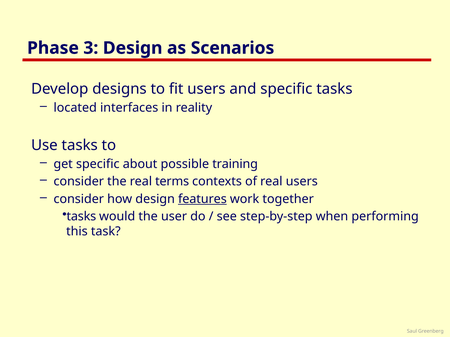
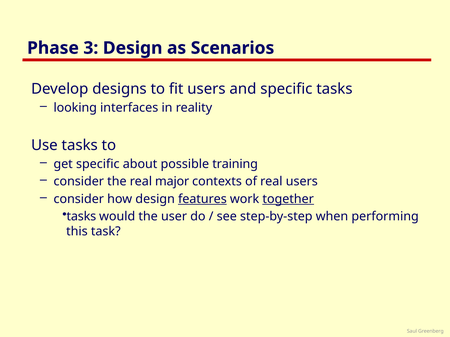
located: located -> looking
terms: terms -> major
together underline: none -> present
